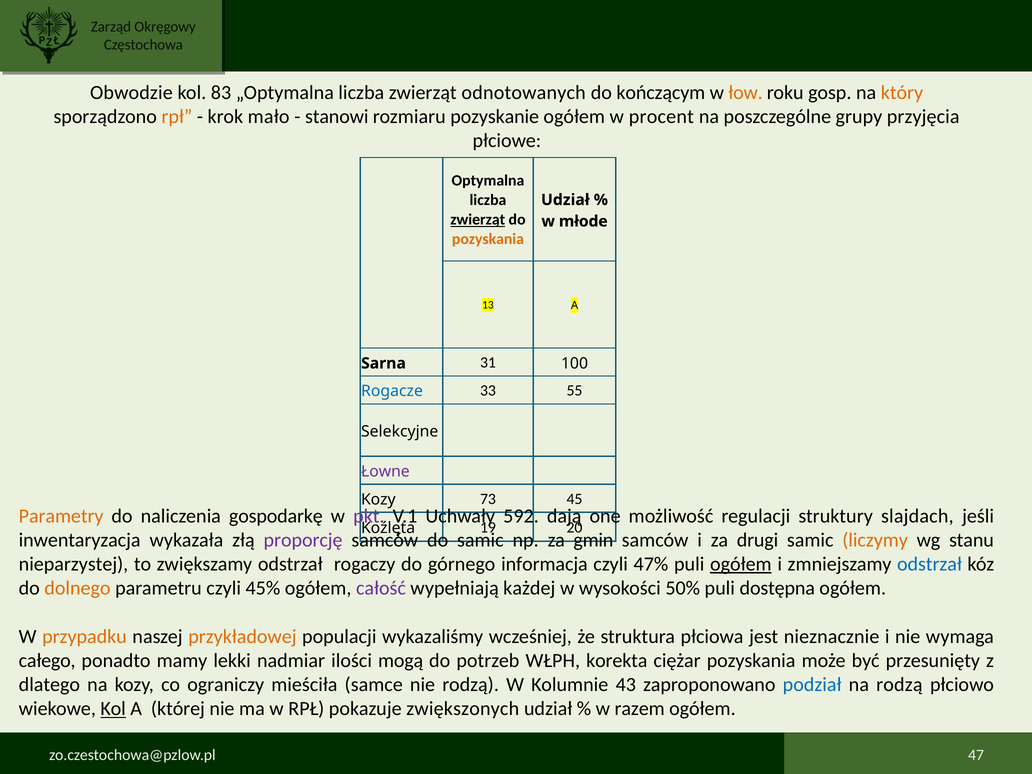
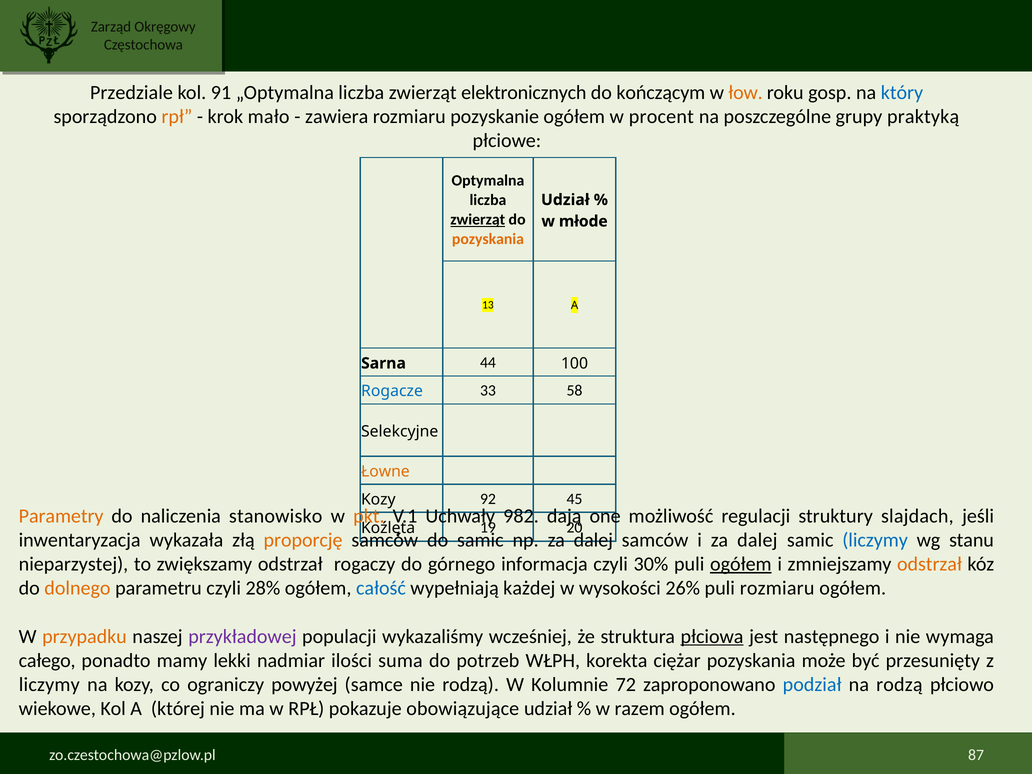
Obwodzie: Obwodzie -> Przedziale
83: 83 -> 91
odnotowanych: odnotowanych -> elektronicznych
który colour: orange -> blue
stanowi: stanowi -> zawiera
przyjęcia: przyjęcia -> praktyką
31: 31 -> 44
55: 55 -> 58
Łowne colour: purple -> orange
73: 73 -> 92
gospodarkę: gospodarkę -> stanowisko
pkt colour: purple -> orange
592: 592 -> 982
proporcję colour: purple -> orange
np za gmin: gmin -> dalej
i za drugi: drugi -> dalej
liczymy at (875, 540) colour: orange -> blue
47%: 47% -> 30%
odstrzał at (929, 564) colour: blue -> orange
45%: 45% -> 28%
całość colour: purple -> blue
50%: 50% -> 26%
puli dostępna: dostępna -> rozmiaru
przykładowej colour: orange -> purple
płciowa underline: none -> present
nieznacznie: nieznacznie -> następnego
mogą: mogą -> suma
dlatego at (49, 685): dlatego -> liczymy
mieściła: mieściła -> powyżej
43: 43 -> 72
Kol at (113, 709) underline: present -> none
zwiększonych: zwiększonych -> obowiązujące
47: 47 -> 87
